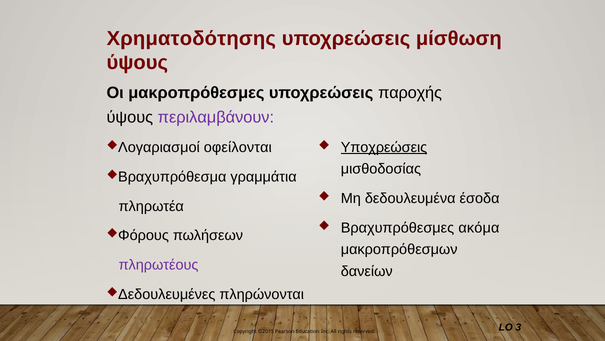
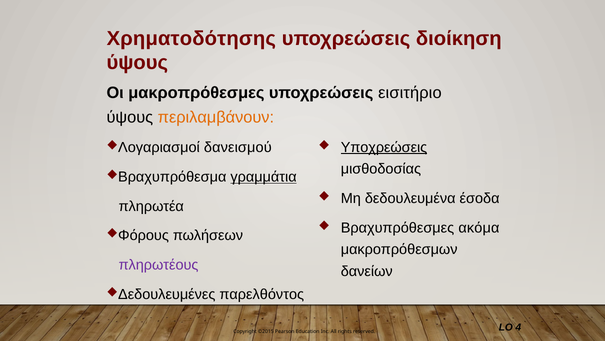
μίσθωση: μίσθωση -> διοίκηση
παροχής: παροχής -> εισιτήριο
περιλαμβάνουν colour: purple -> orange
οφείλονται: οφείλονται -> δανεισμού
γραμμάτια underline: none -> present
πληρώνονται: πληρώνονται -> παρελθόντος
3: 3 -> 4
